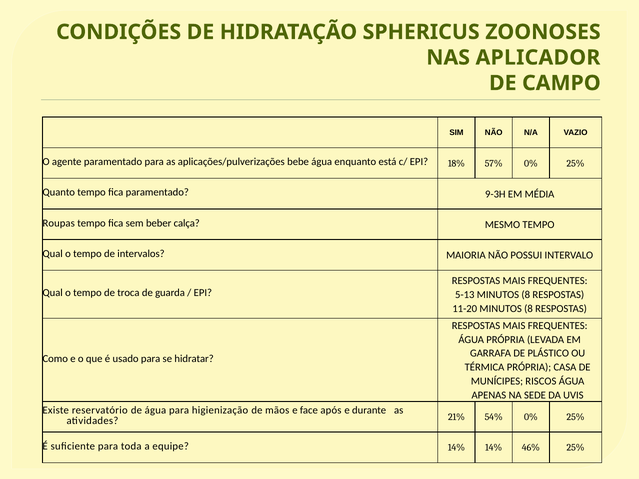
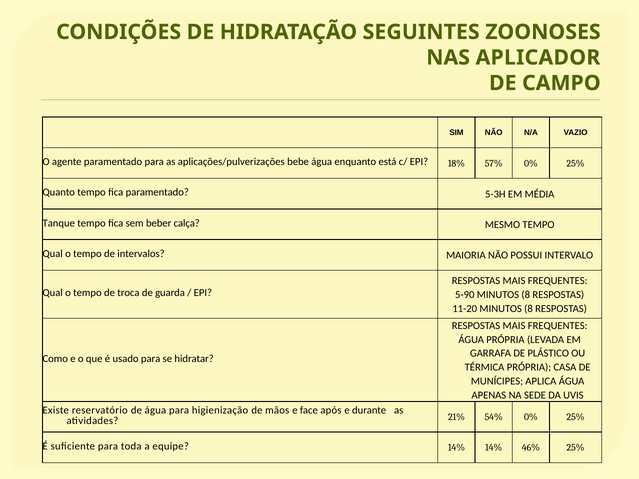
SPHERICUS: SPHERICUS -> SEGUINTES
9-3H: 9-3H -> 5-3H
Roupas: Roupas -> Tanque
5-13: 5-13 -> 5-90
RISCOS: RISCOS -> APLICA
